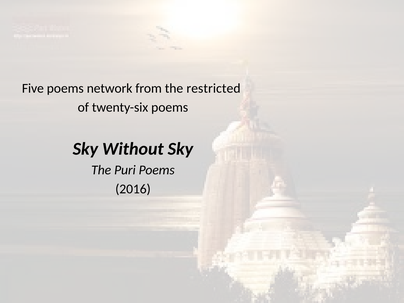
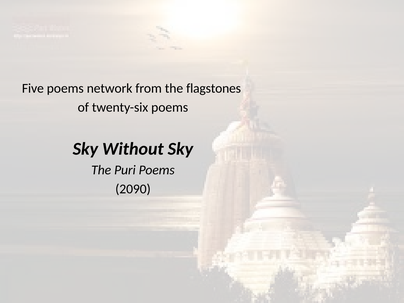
restricted: restricted -> flagstones
2016: 2016 -> 2090
